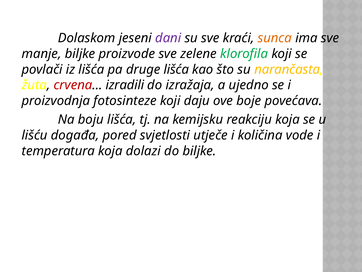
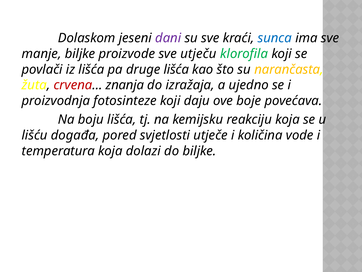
sunca colour: orange -> blue
zelene: zelene -> utječu
izradili: izradili -> znanja
